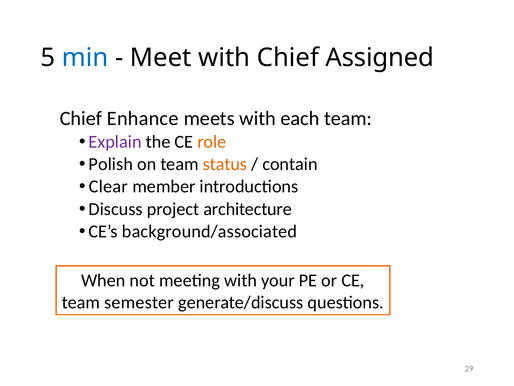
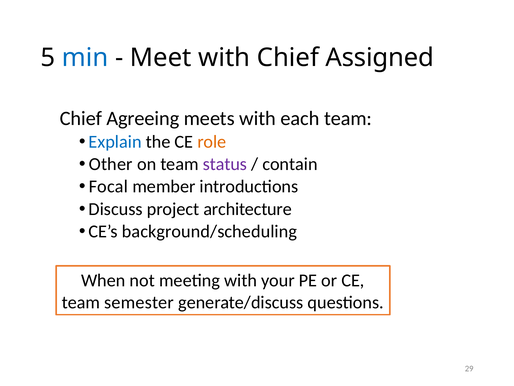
Enhance: Enhance -> Agreeing
Explain colour: purple -> blue
Polish: Polish -> Other
status colour: orange -> purple
Clear: Clear -> Focal
background/associated: background/associated -> background/scheduling
